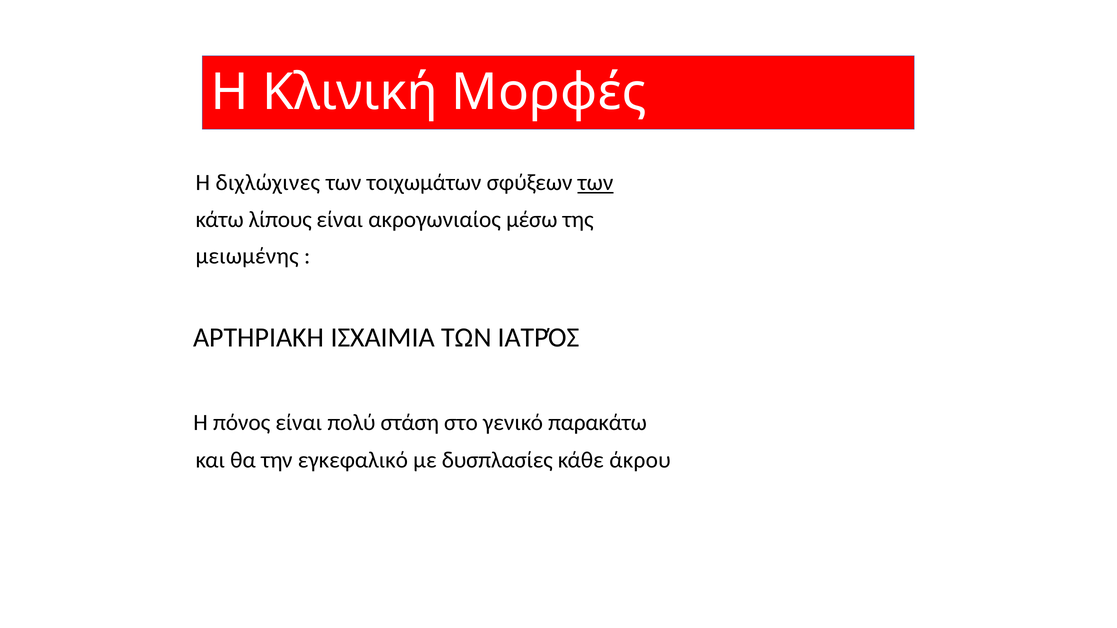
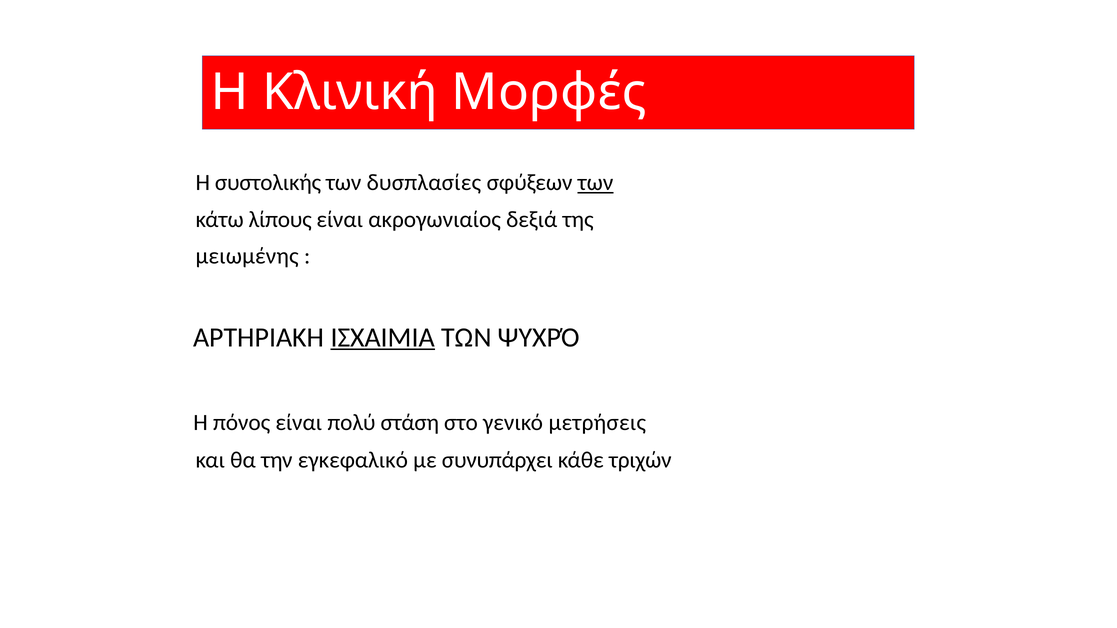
διχλώχινες: διχλώχινες -> συστολικής
τοιχωμάτων: τοιχωμάτων -> δυσπλασίες
μέσω: μέσω -> δεξιά
ΙΣΧΑΙΜΙΑ underline: none -> present
ΙΑΤΡΌΣ: ΙΑΤΡΌΣ -> ΨΥΧΡΌ
παρακάτω: παρακάτω -> μετρήσεις
δυσπλασίες: δυσπλασίες -> συνυπάρχει
άκρου: άκρου -> τριχών
